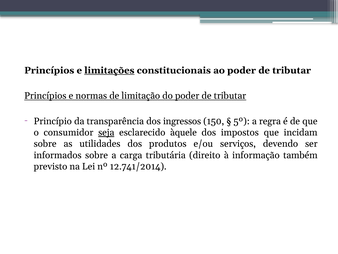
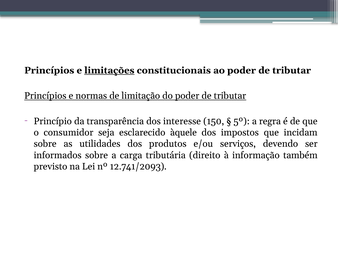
ingressos: ingressos -> interesse
seja underline: present -> none
12.741/2014: 12.741/2014 -> 12.741/2093
